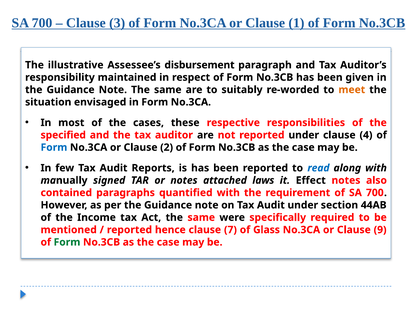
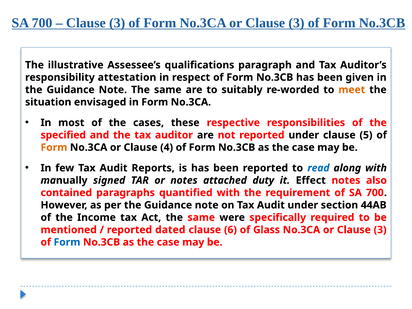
1 at (296, 23): 1 -> 3
disbursement: disbursement -> qualifications
maintained: maintained -> attestation
4: 4 -> 5
Form at (54, 147) colour: blue -> orange
2: 2 -> 4
laws: laws -> duty
hence: hence -> dated
7: 7 -> 6
9 at (380, 230): 9 -> 3
Form at (67, 242) colour: green -> blue
